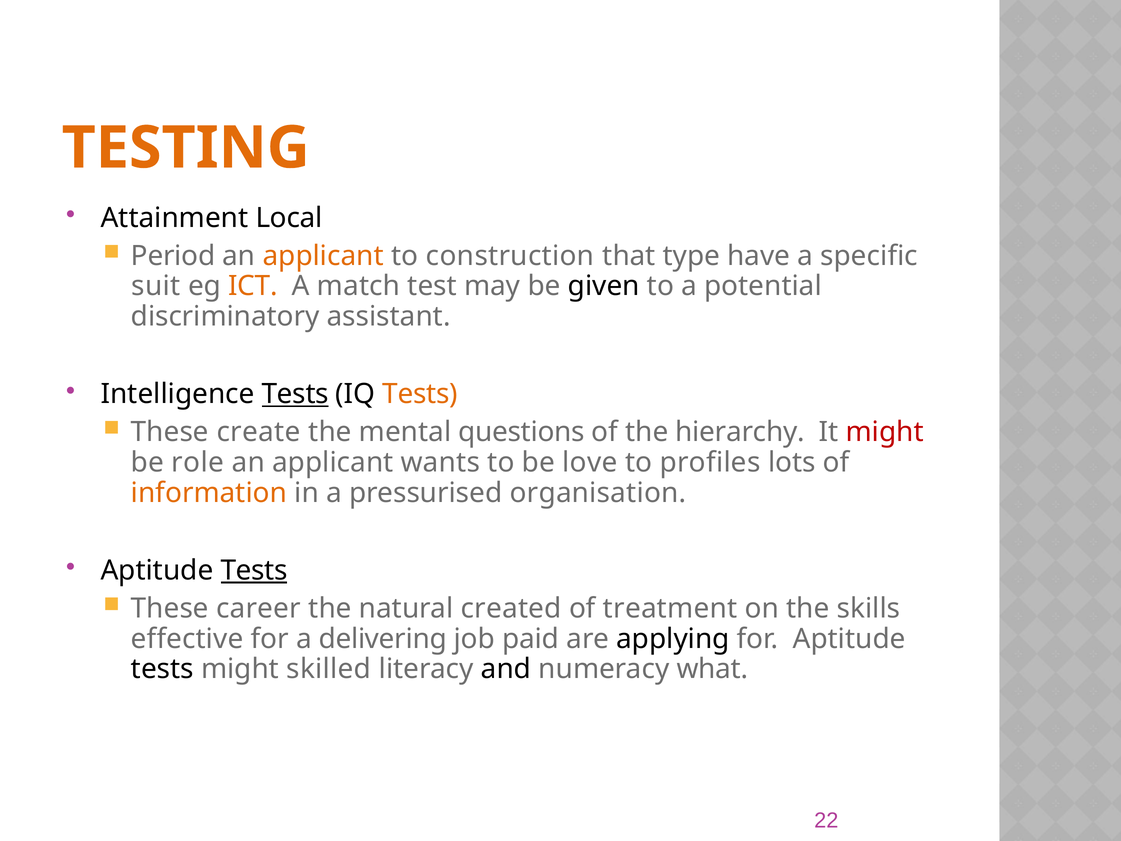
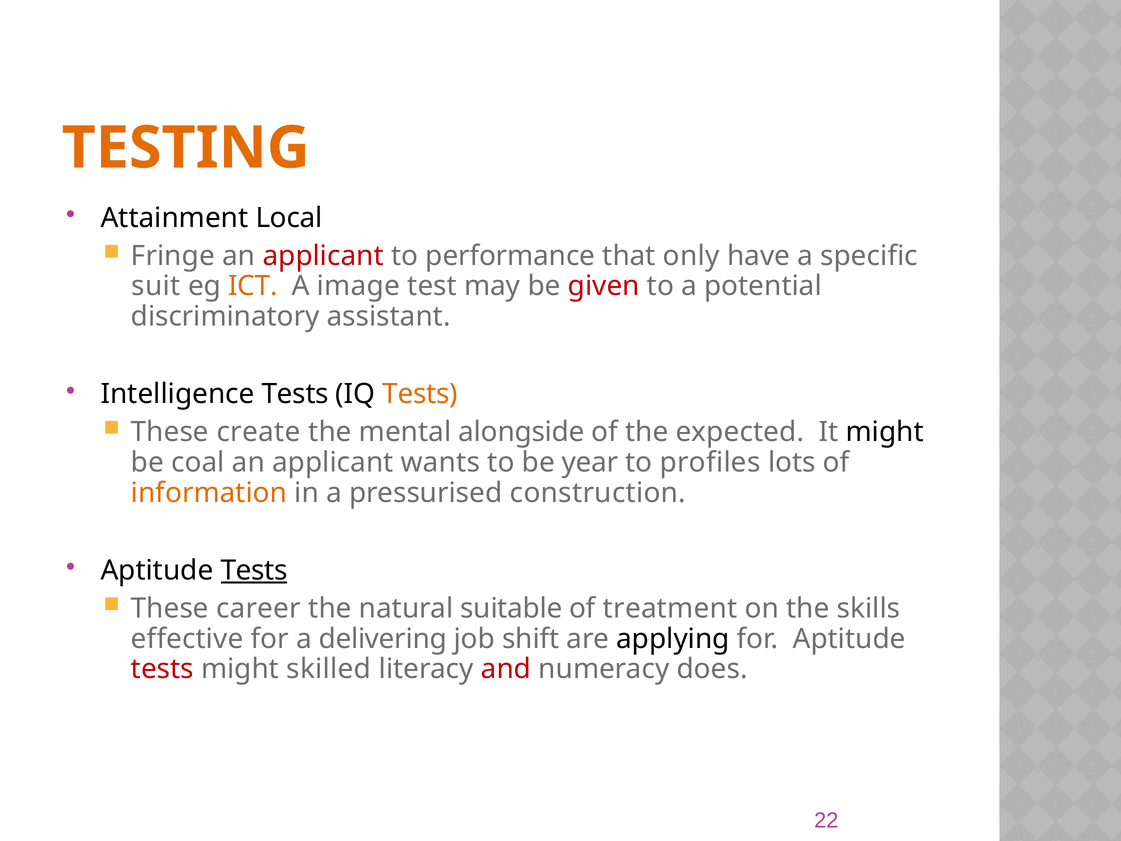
Period: Period -> Fringe
applicant at (323, 256) colour: orange -> red
construction: construction -> performance
type: type -> only
match: match -> image
given colour: black -> red
Tests at (295, 394) underline: present -> none
questions: questions -> alongside
hierarchy: hierarchy -> expected
might at (885, 432) colour: red -> black
role: role -> coal
love: love -> year
organisation: organisation -> construction
created: created -> suitable
paid: paid -> shift
tests at (162, 669) colour: black -> red
and colour: black -> red
what: what -> does
